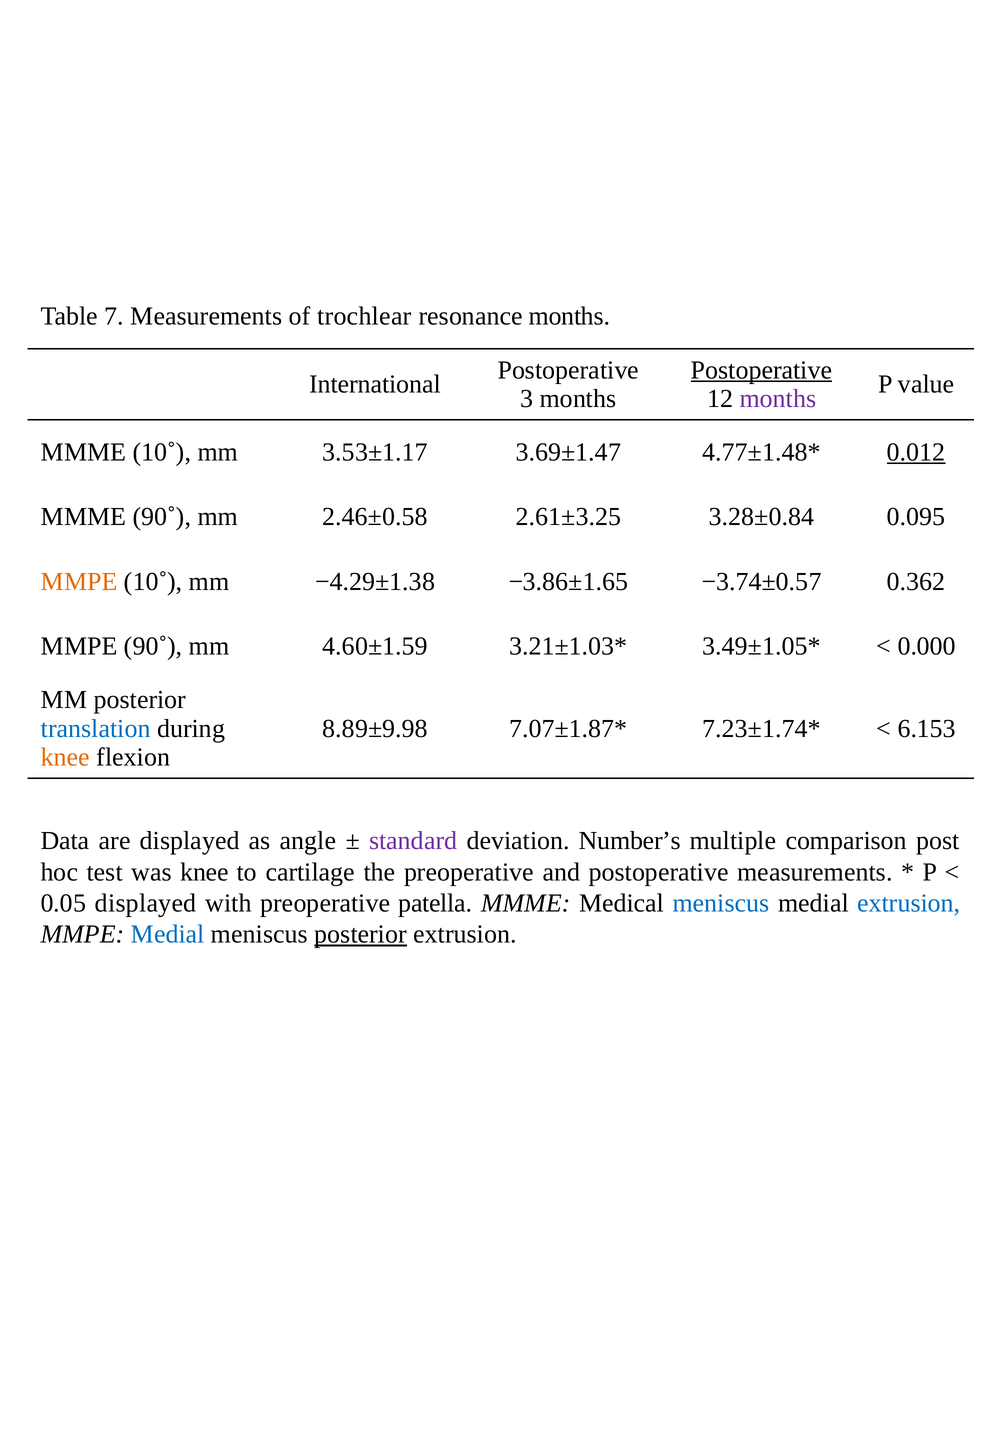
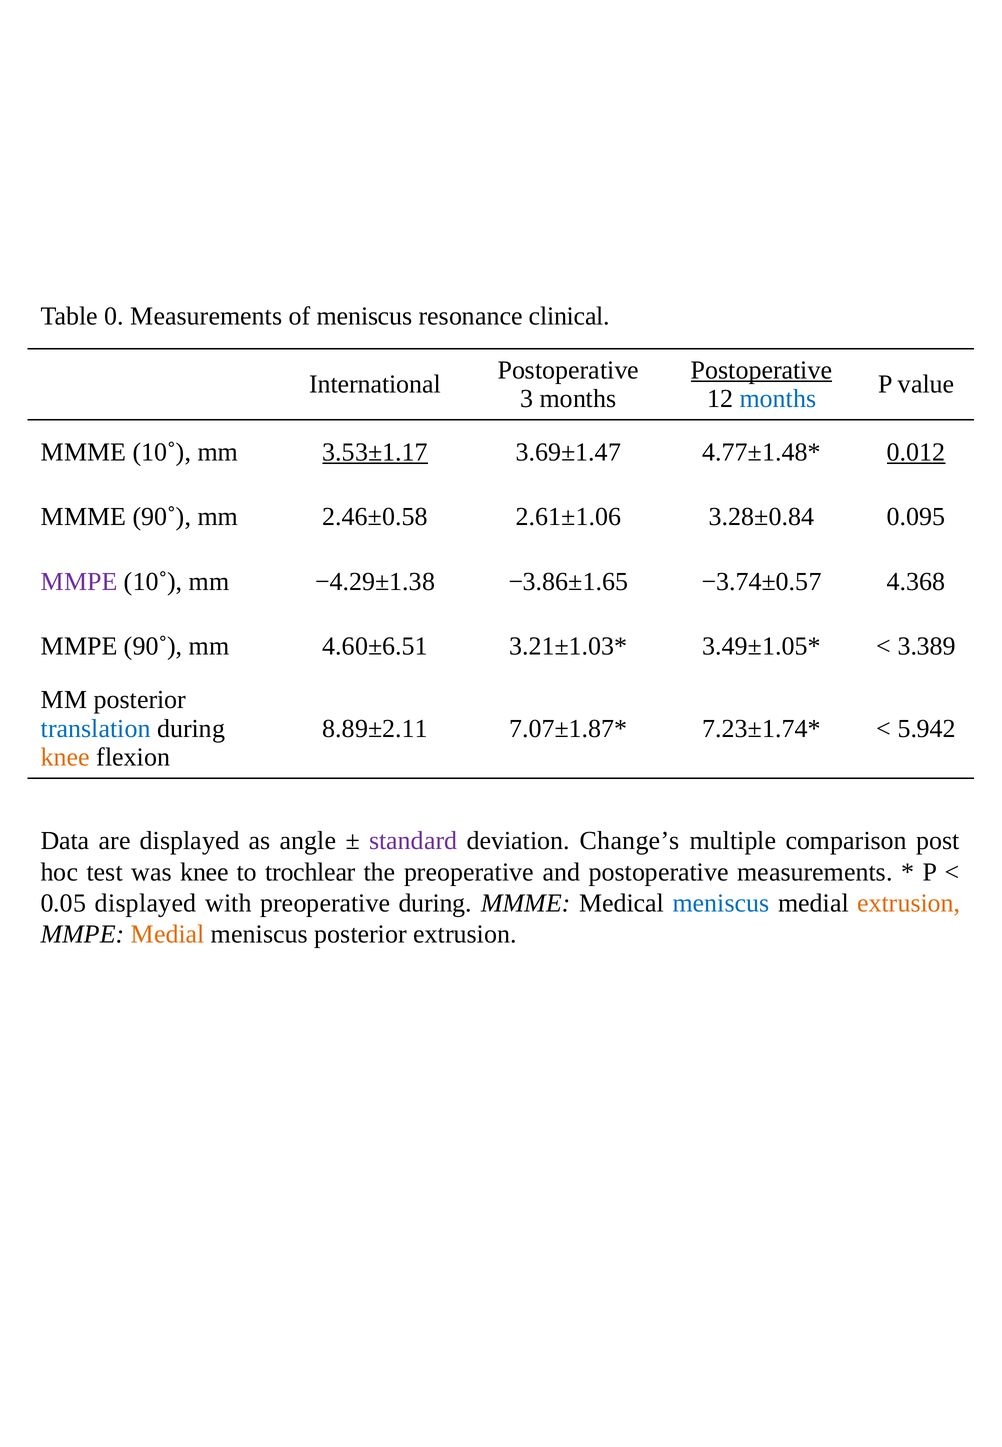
7: 7 -> 0
of trochlear: trochlear -> meniscus
resonance months: months -> clinical
months at (778, 399) colour: purple -> blue
3.53±1.17 underline: none -> present
2.61±3.25: 2.61±3.25 -> 2.61±1.06
MMPE at (79, 582) colour: orange -> purple
0.362: 0.362 -> 4.368
4.60±1.59: 4.60±1.59 -> 4.60±6.51
0.000: 0.000 -> 3.389
8.89±9.98: 8.89±9.98 -> 8.89±2.11
6.153: 6.153 -> 5.942
Number’s: Number’s -> Change’s
cartilage: cartilage -> trochlear
preoperative patella: patella -> during
extrusion at (909, 903) colour: blue -> orange
Medial at (168, 935) colour: blue -> orange
posterior at (361, 935) underline: present -> none
